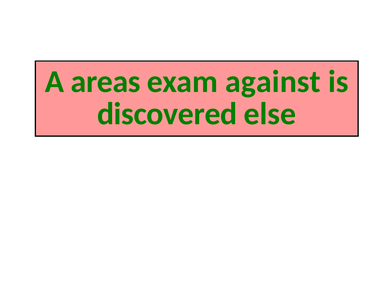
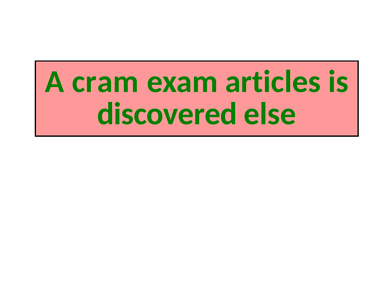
areas: areas -> cram
against: against -> articles
